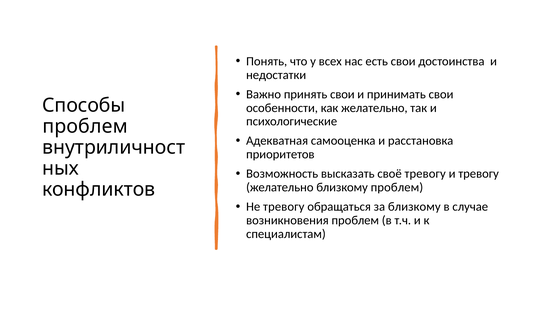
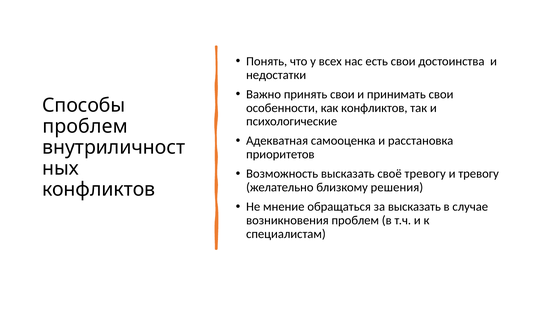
как желательно: желательно -> конфликтов
близкому проблем: проблем -> решения
Не тревогу: тревогу -> мнение
за близкому: близкому -> высказать
